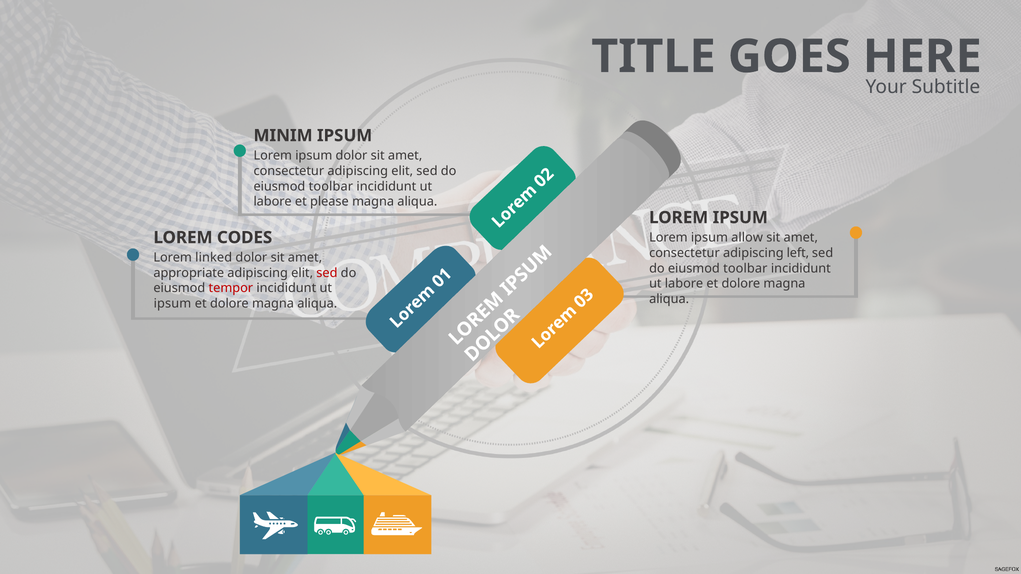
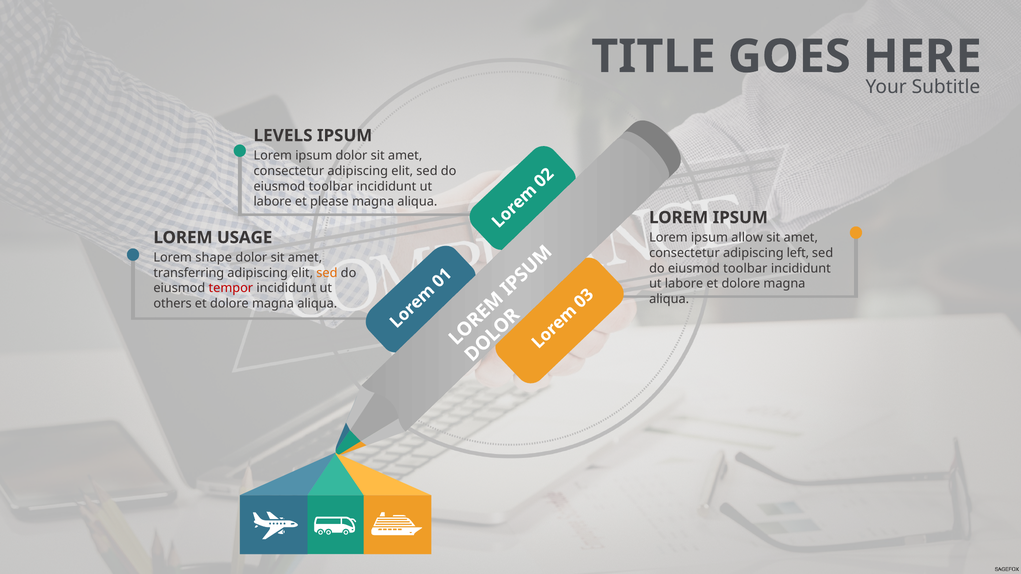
MINIM: MINIM -> LEVELS
CODES: CODES -> USAGE
linked: linked -> shape
appropriate: appropriate -> transferring
sed at (327, 273) colour: red -> orange
ipsum at (172, 304): ipsum -> others
